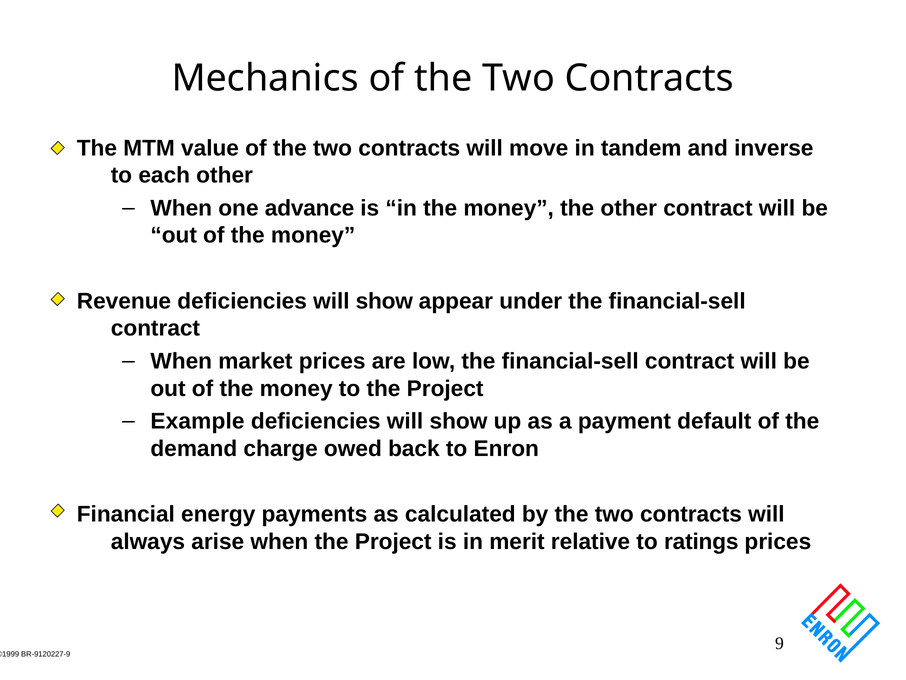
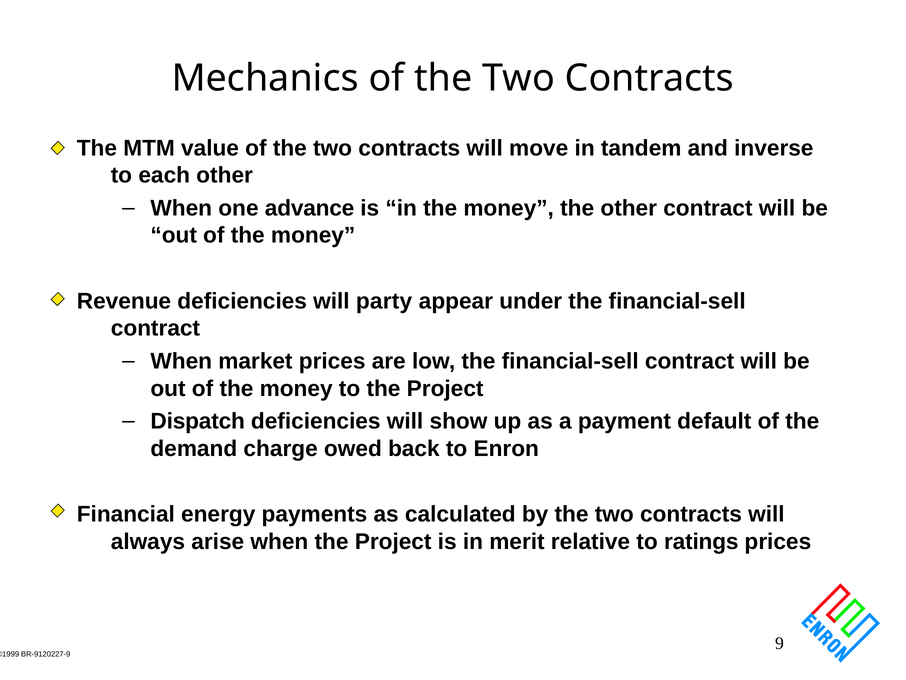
Revenue deficiencies will show: show -> party
Example: Example -> Dispatch
